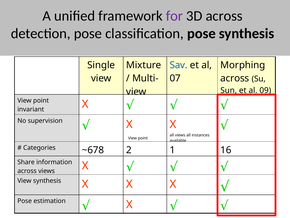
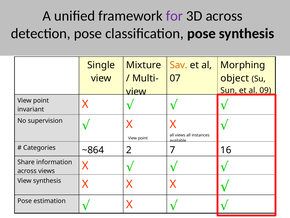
Sav colour: blue -> orange
across at (235, 78): across -> object
~678: ~678 -> ~864
1: 1 -> 7
